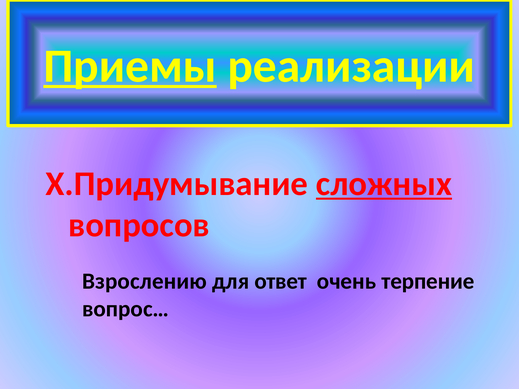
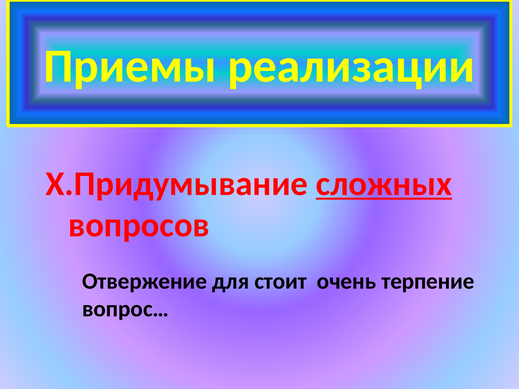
Приемы underline: present -> none
Взрослению: Взрослению -> Отвержение
ответ: ответ -> стоит
